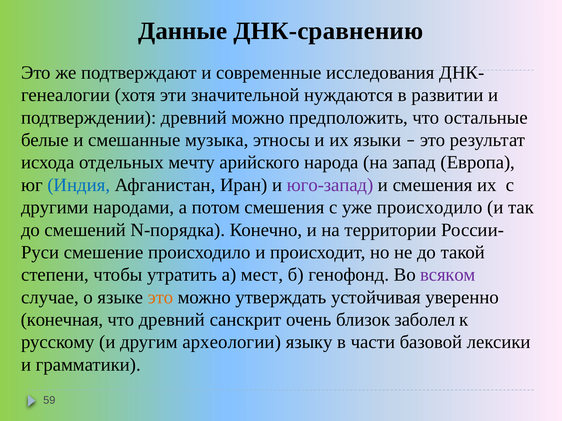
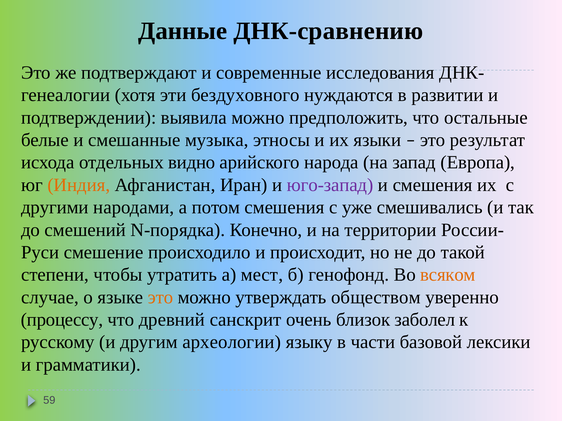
значительной: значительной -> бездуховного
подтверждении древний: древний -> выявила
мечту: мечту -> видно
Индия colour: blue -> orange
уже происходило: происходило -> смешивались
всяком colour: purple -> orange
устойчивая: устойчивая -> обществом
конечная: конечная -> процессу
